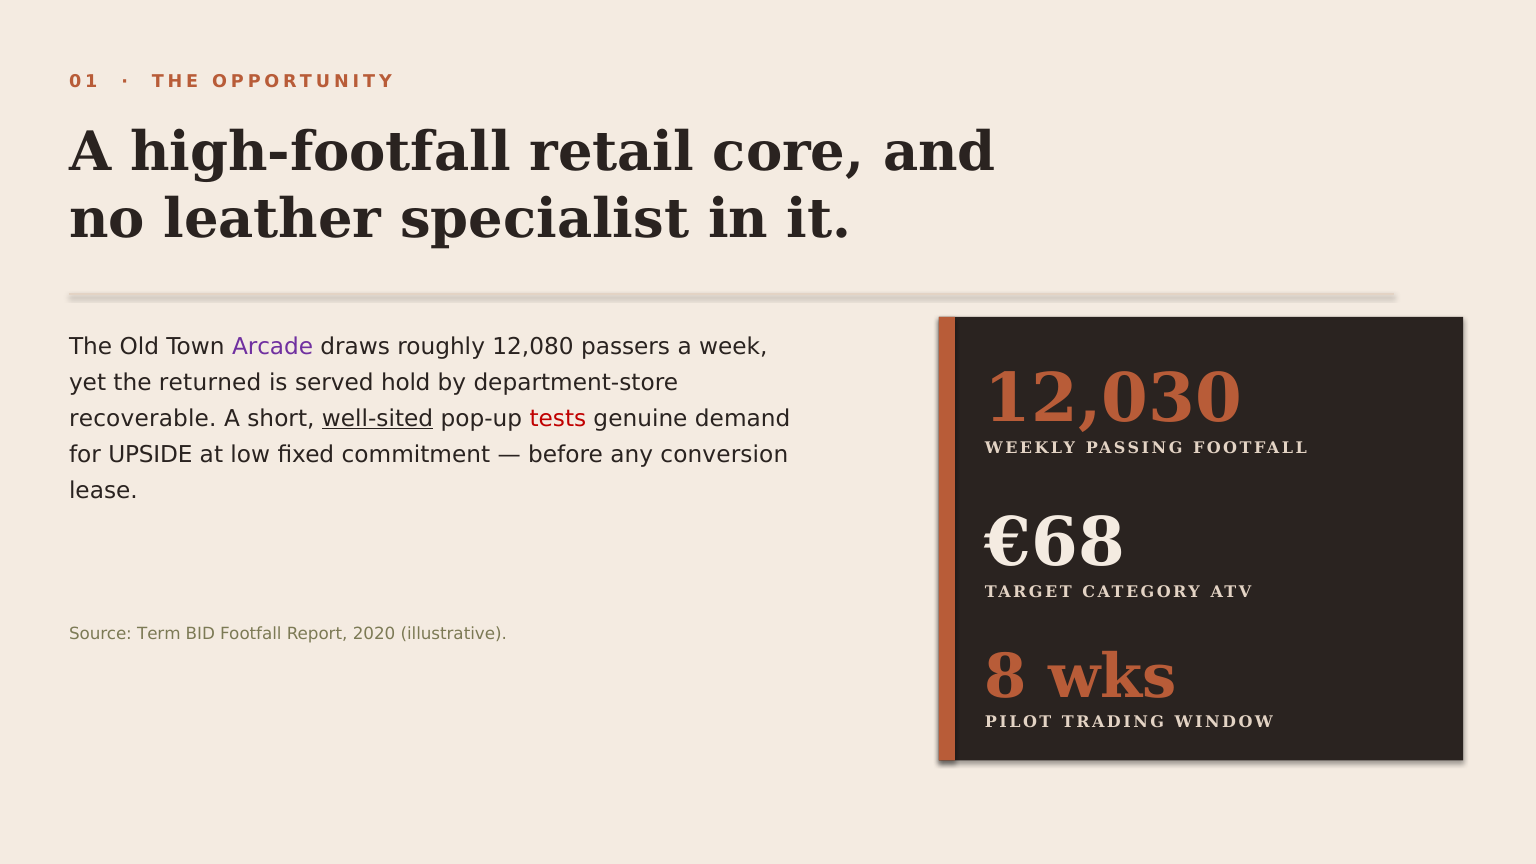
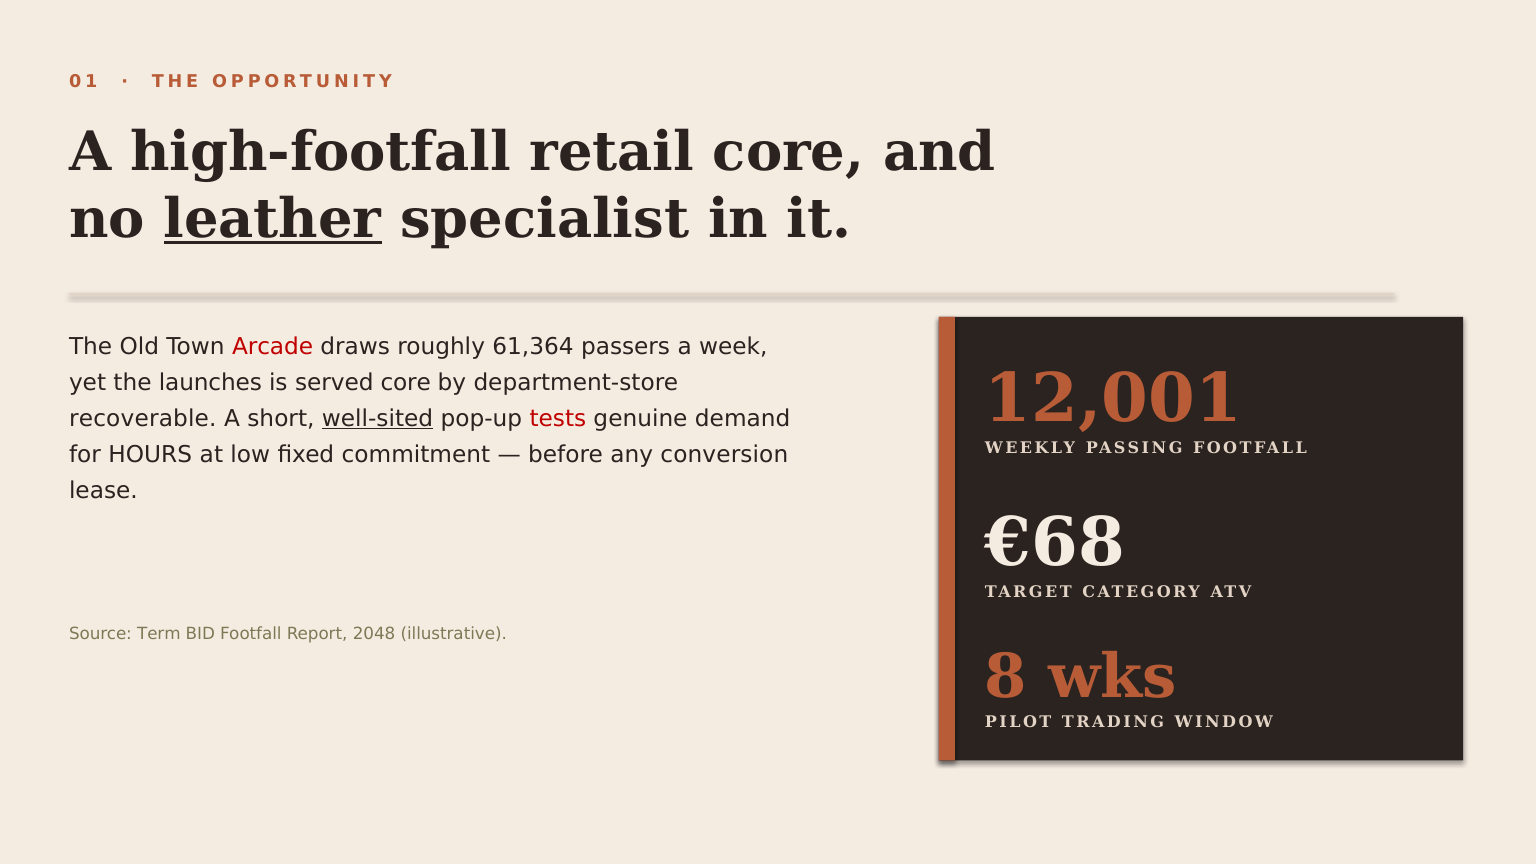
leather underline: none -> present
Arcade colour: purple -> red
12,080: 12,080 -> 61,364
12,030: 12,030 -> 12,001
returned: returned -> launches
served hold: hold -> core
UPSIDE: UPSIDE -> HOURS
2020: 2020 -> 2048
